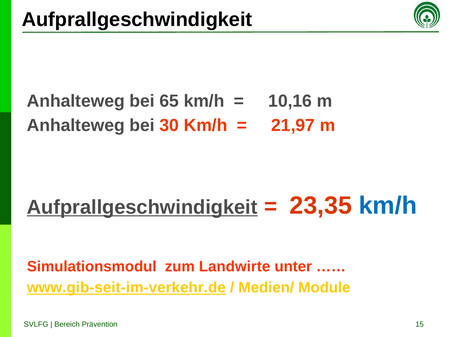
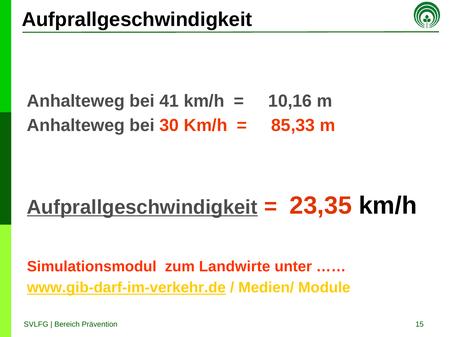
65: 65 -> 41
21,97: 21,97 -> 85,33
km/h at (388, 205) colour: blue -> black
www.gib-seit-im-verkehr.de: www.gib-seit-im-verkehr.de -> www.gib-darf-im-verkehr.de
